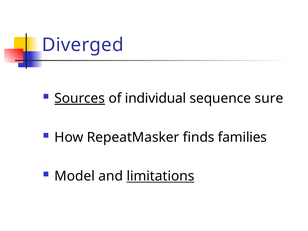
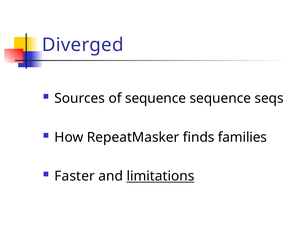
Sources underline: present -> none
of individual: individual -> sequence
sure: sure -> seqs
Model: Model -> Faster
